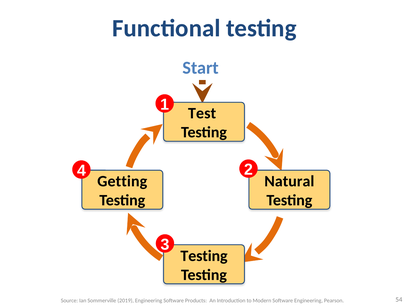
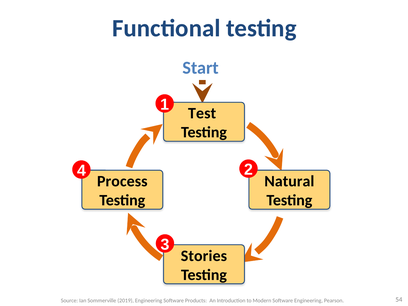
Getting: Getting -> Process
Testing at (204, 256): Testing -> Stories
